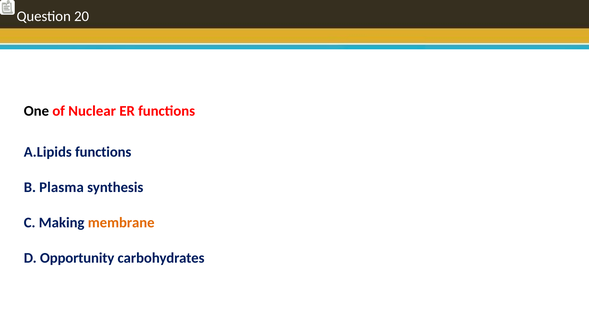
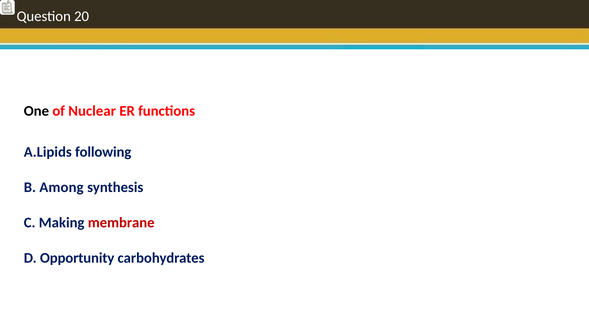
A.Lipids functions: functions -> following
Plasma: Plasma -> Among
membrane colour: orange -> red
